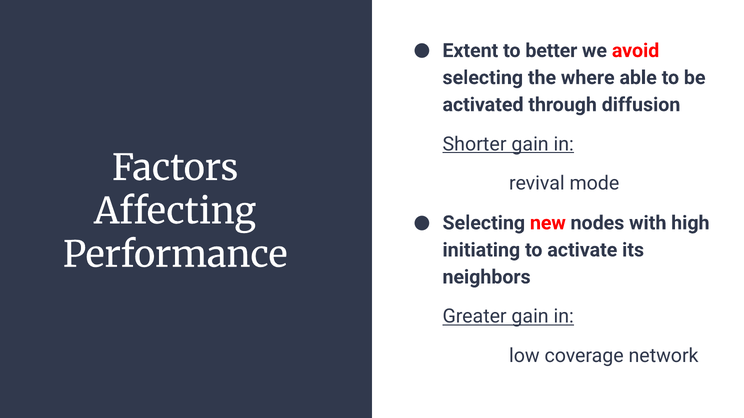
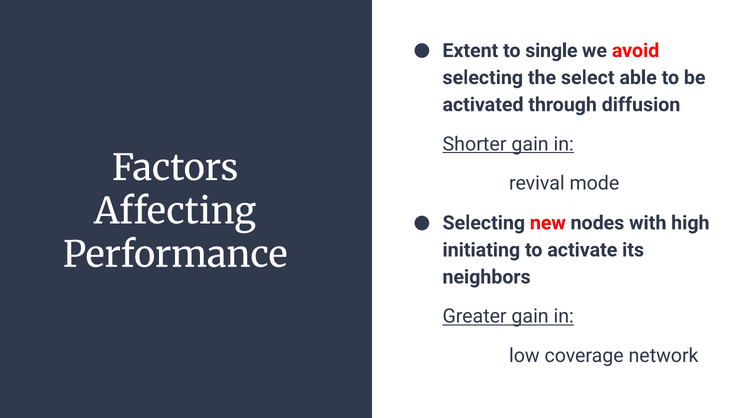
better: better -> single
where: where -> select
